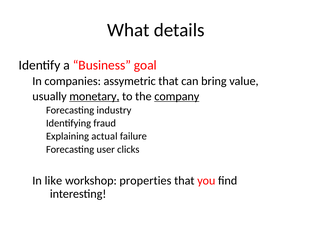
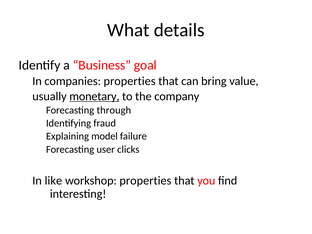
companies assymetric: assymetric -> properties
company underline: present -> none
industry: industry -> through
actual: actual -> model
